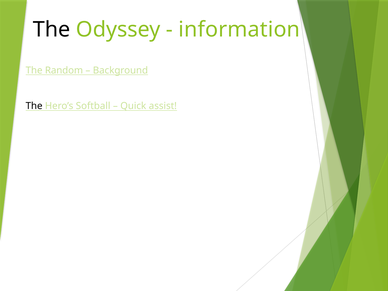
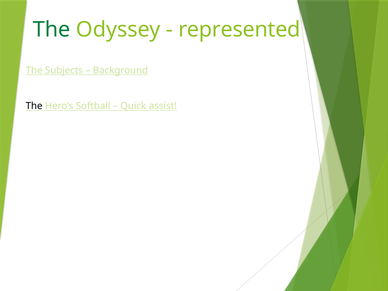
The at (52, 30) colour: black -> green
information: information -> represented
Random: Random -> Subjects
